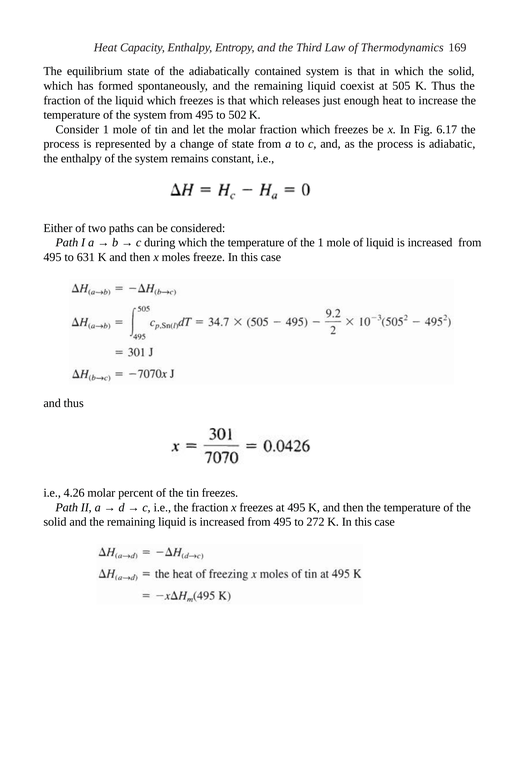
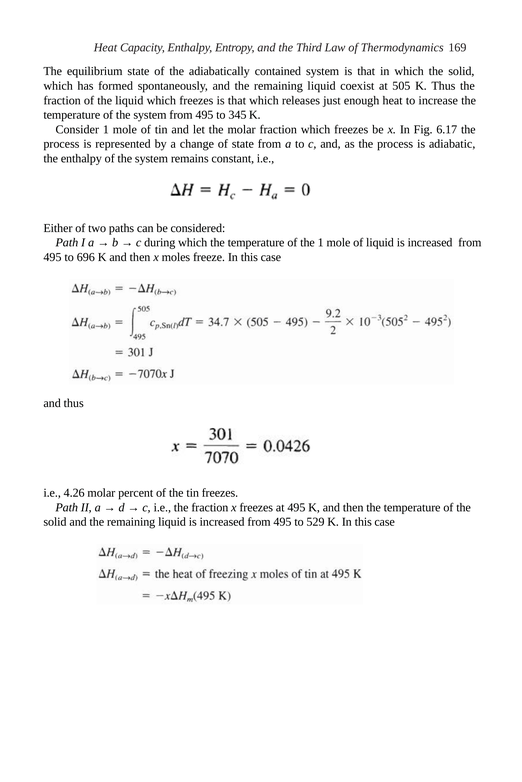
502: 502 -> 345
631: 631 -> 696
272: 272 -> 529
